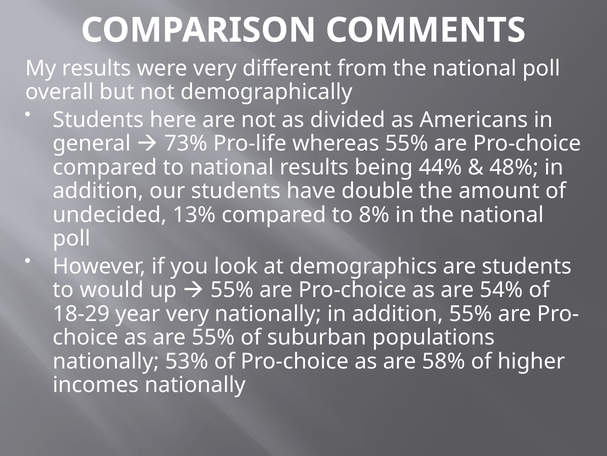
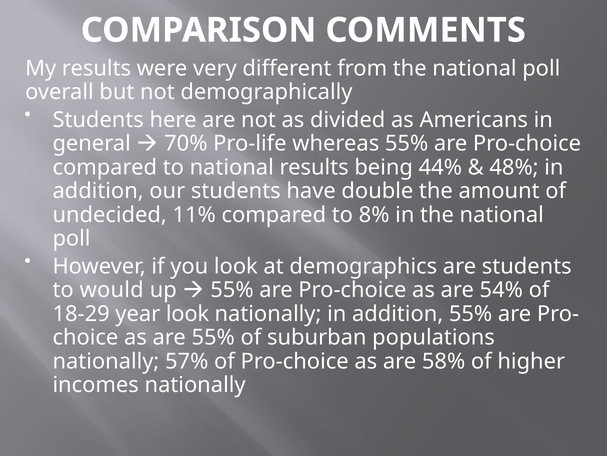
73%: 73% -> 70%
13%: 13% -> 11%
year very: very -> look
53%: 53% -> 57%
